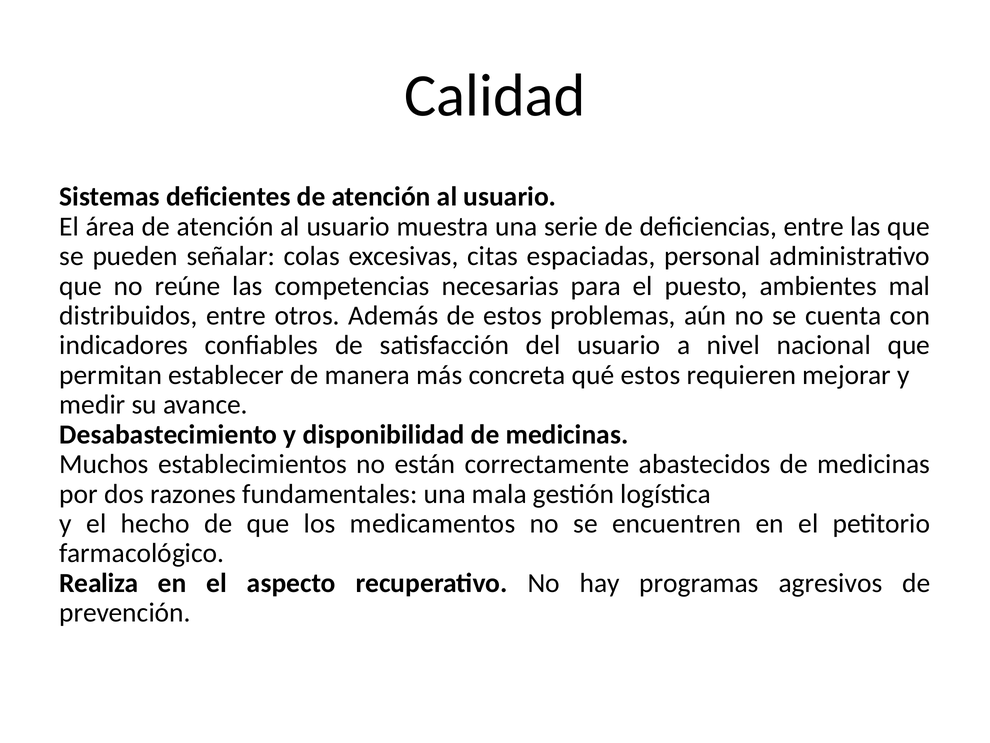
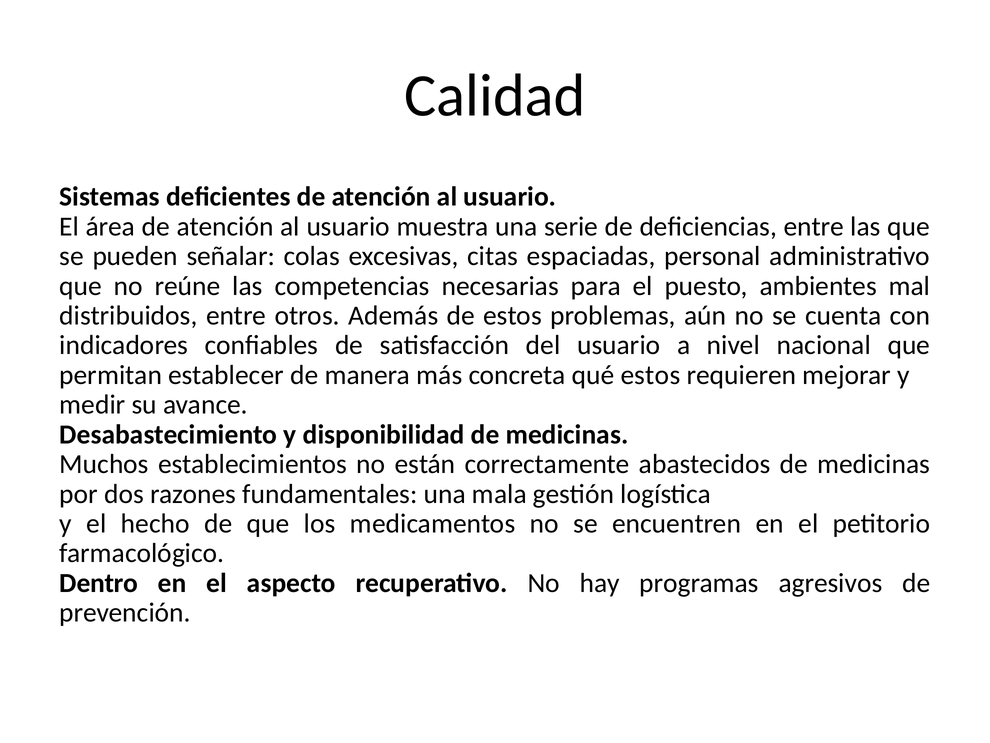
Realiza: Realiza -> Dentro
